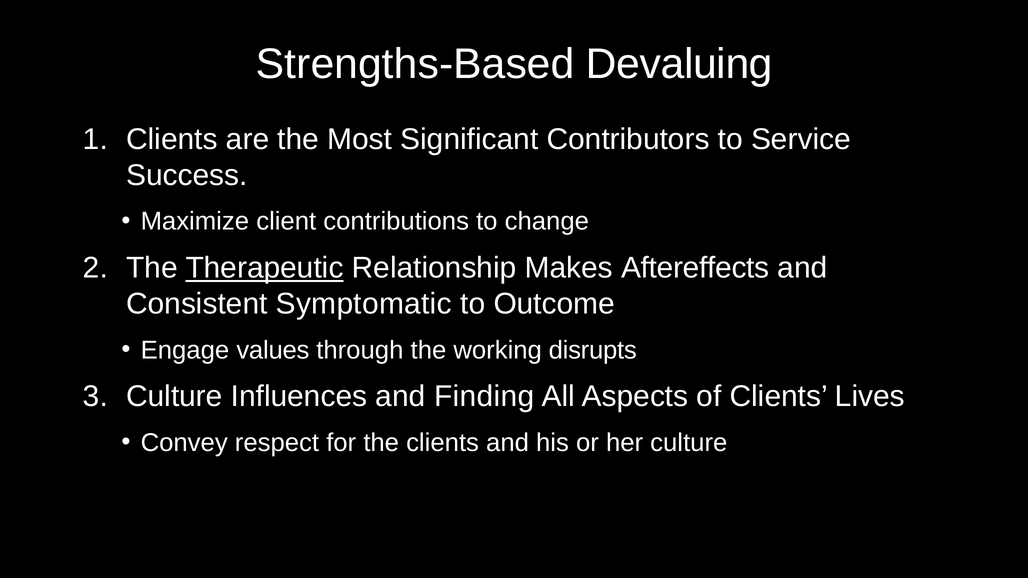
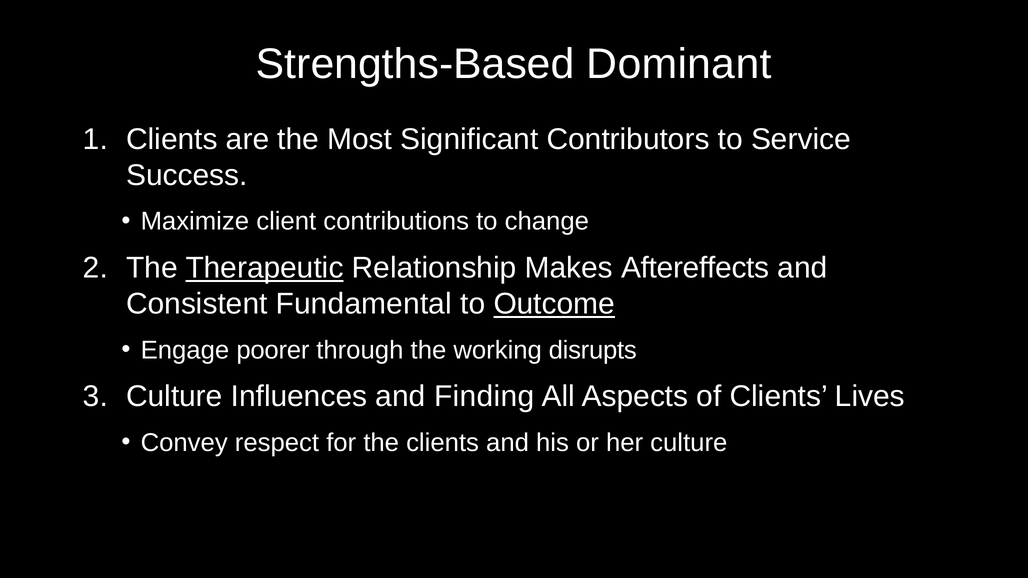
Devaluing: Devaluing -> Dominant
Symptomatic: Symptomatic -> Fundamental
Outcome underline: none -> present
values: values -> poorer
